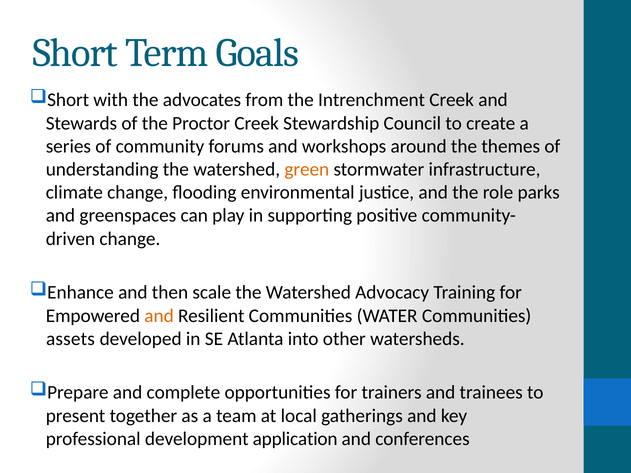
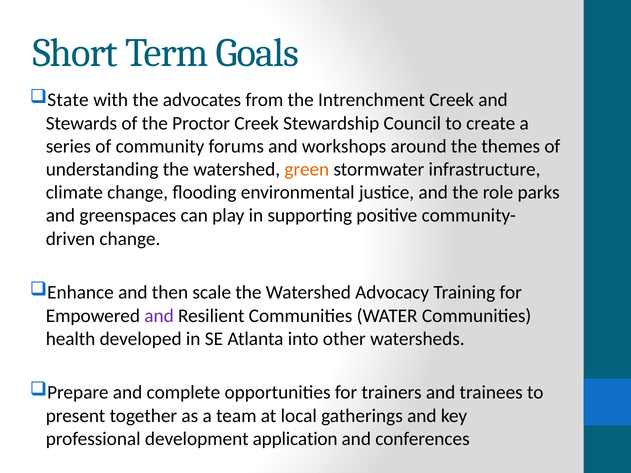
Short at (68, 100): Short -> State
and at (159, 316) colour: orange -> purple
assets: assets -> health
